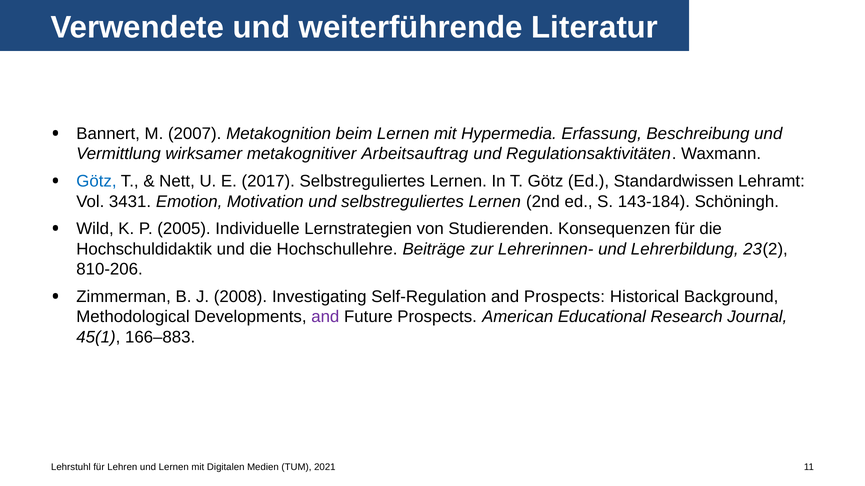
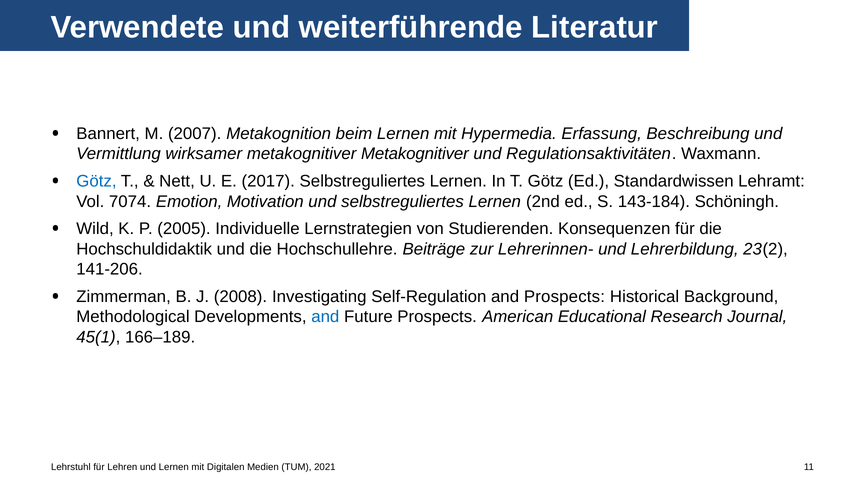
metakognitiver Arbeitsauftrag: Arbeitsauftrag -> Metakognitiver
3431: 3431 -> 7074
810-206: 810-206 -> 141-206
and at (325, 317) colour: purple -> blue
166–883: 166–883 -> 166–189
